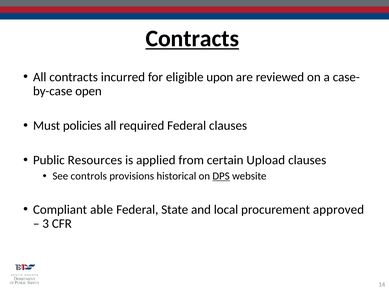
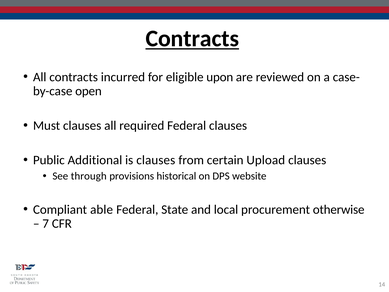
Must policies: policies -> clauses
Resources: Resources -> Additional
is applied: applied -> clauses
controls: controls -> through
DPS underline: present -> none
approved: approved -> otherwise
3: 3 -> 7
